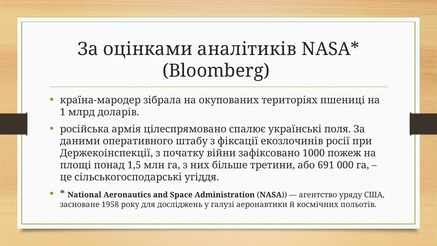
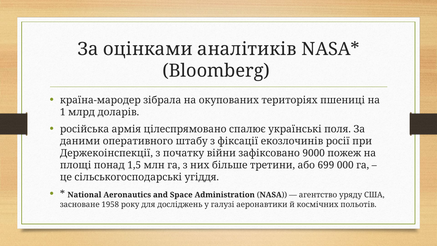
1000: 1000 -> 9000
691: 691 -> 699
